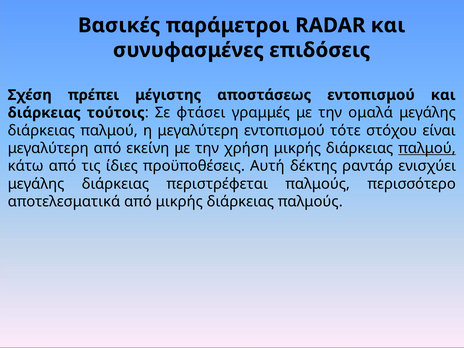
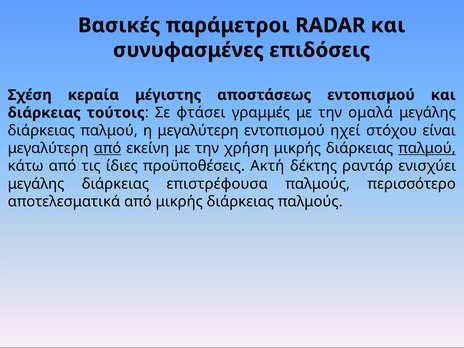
πρέπει: πρέπει -> κεραία
τότε: τότε -> ηχεί
από at (107, 148) underline: none -> present
Αυτή: Αυτή -> Ακτή
περιστρέφεται: περιστρέφεται -> επιστρέφουσα
